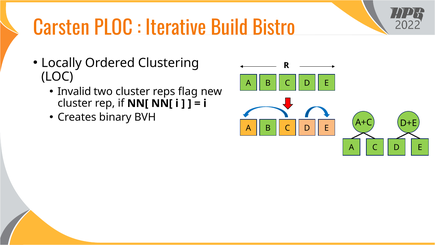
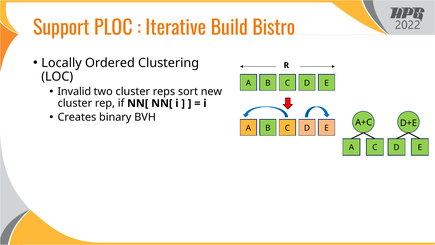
Carsten: Carsten -> Support
flag: flag -> sort
